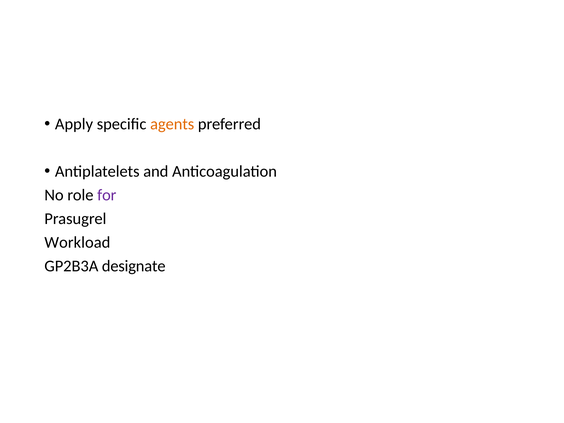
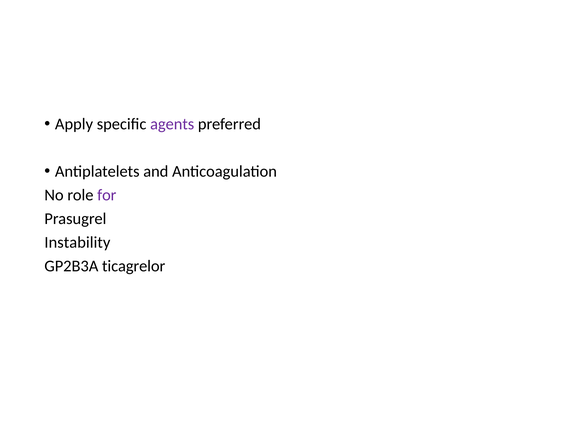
agents colour: orange -> purple
Workload: Workload -> Instability
designate: designate -> ticagrelor
